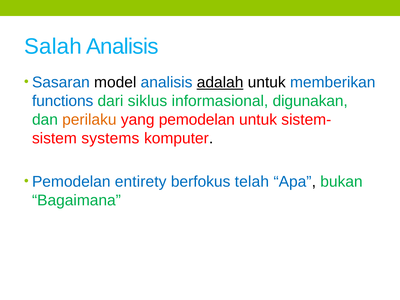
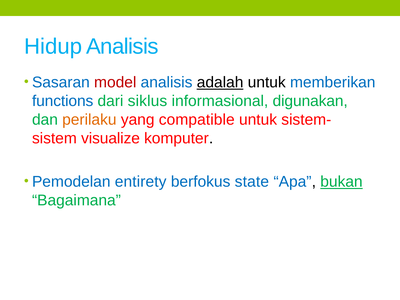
Salah: Salah -> Hidup
model colour: black -> red
yang pemodelan: pemodelan -> compatible
systems: systems -> visualize
telah: telah -> state
bukan underline: none -> present
